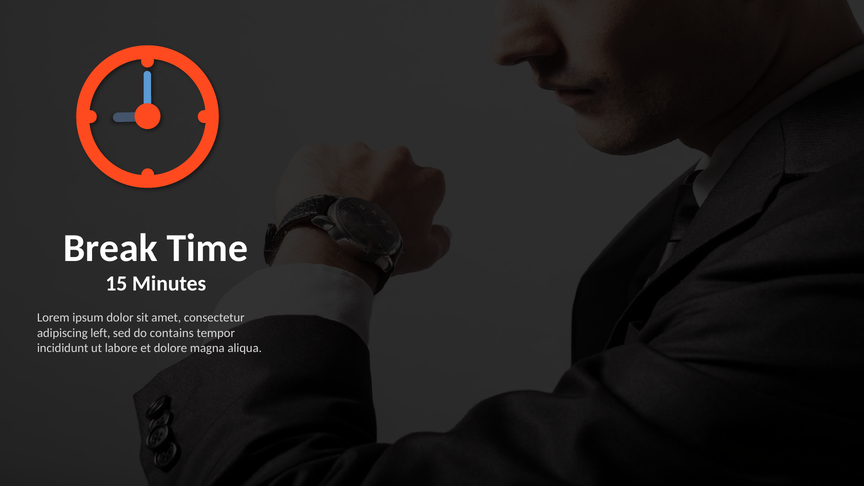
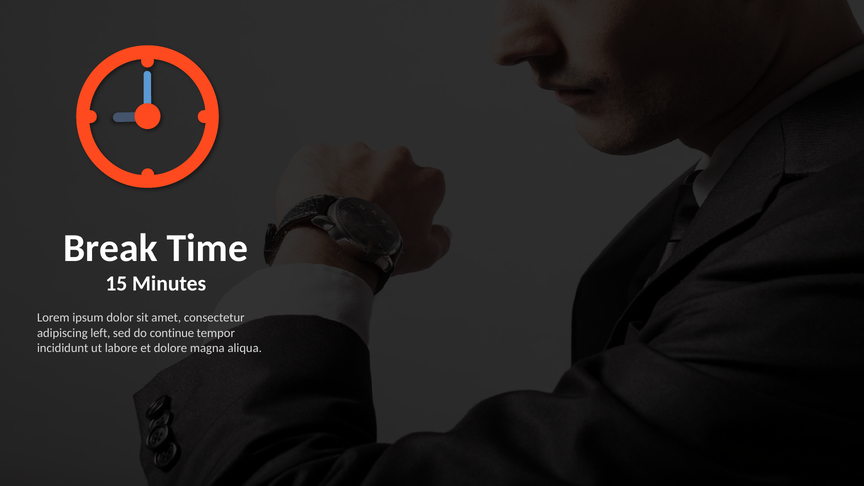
contains: contains -> continue
